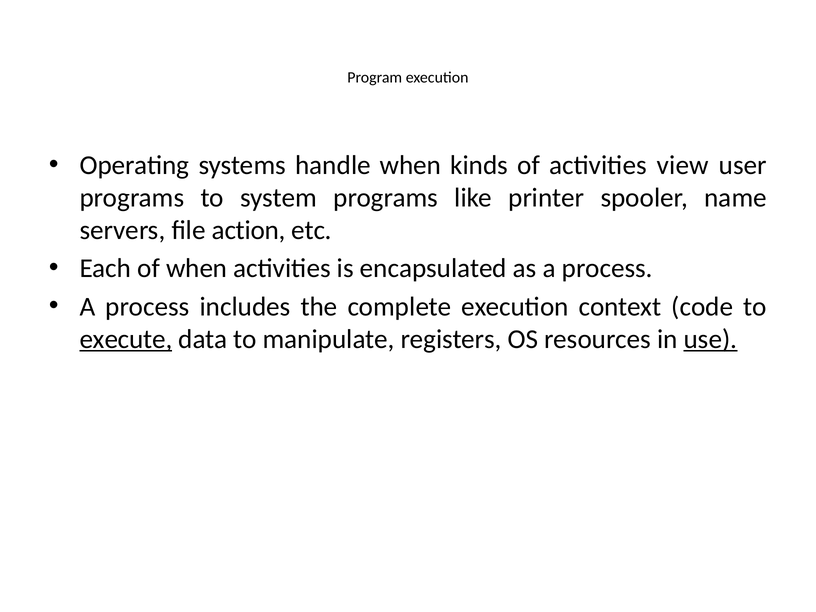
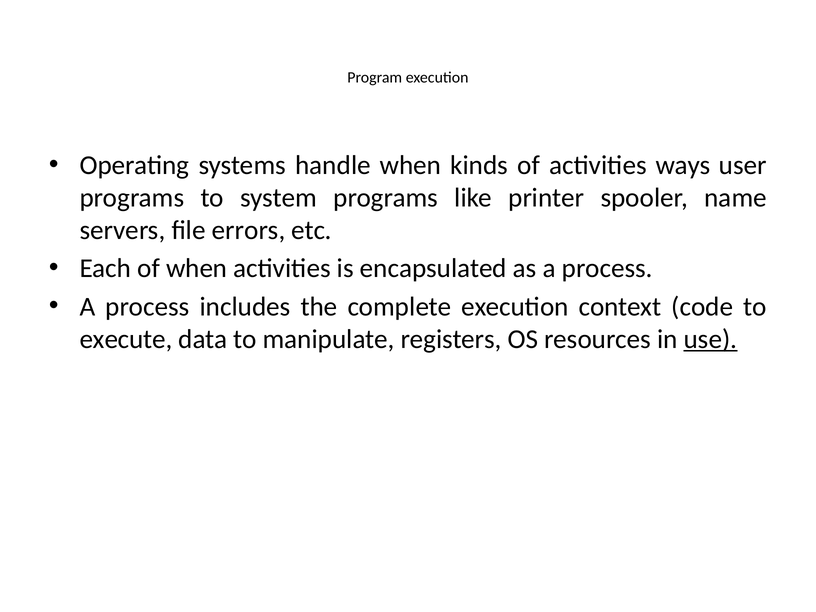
view: view -> ways
action: action -> errors
execute underline: present -> none
